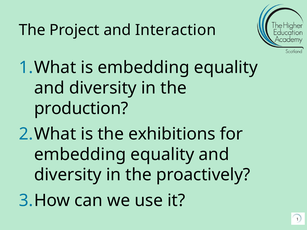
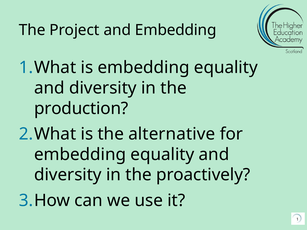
and Interaction: Interaction -> Embedding
exhibitions: exhibitions -> alternative
